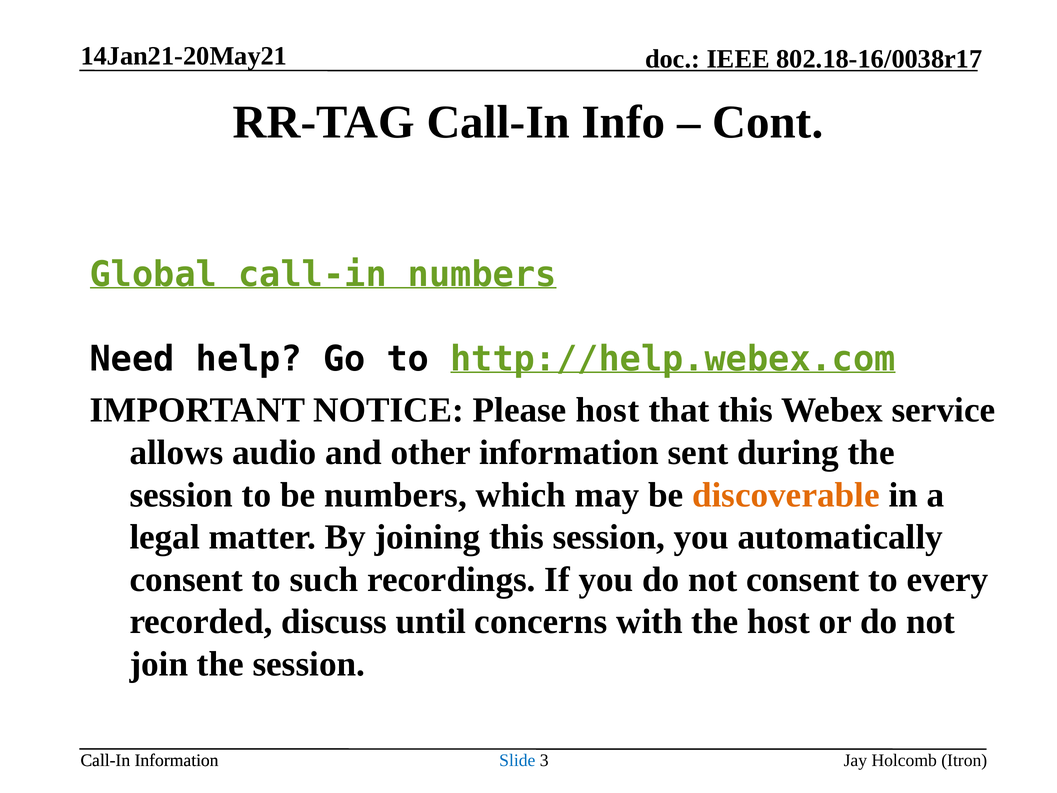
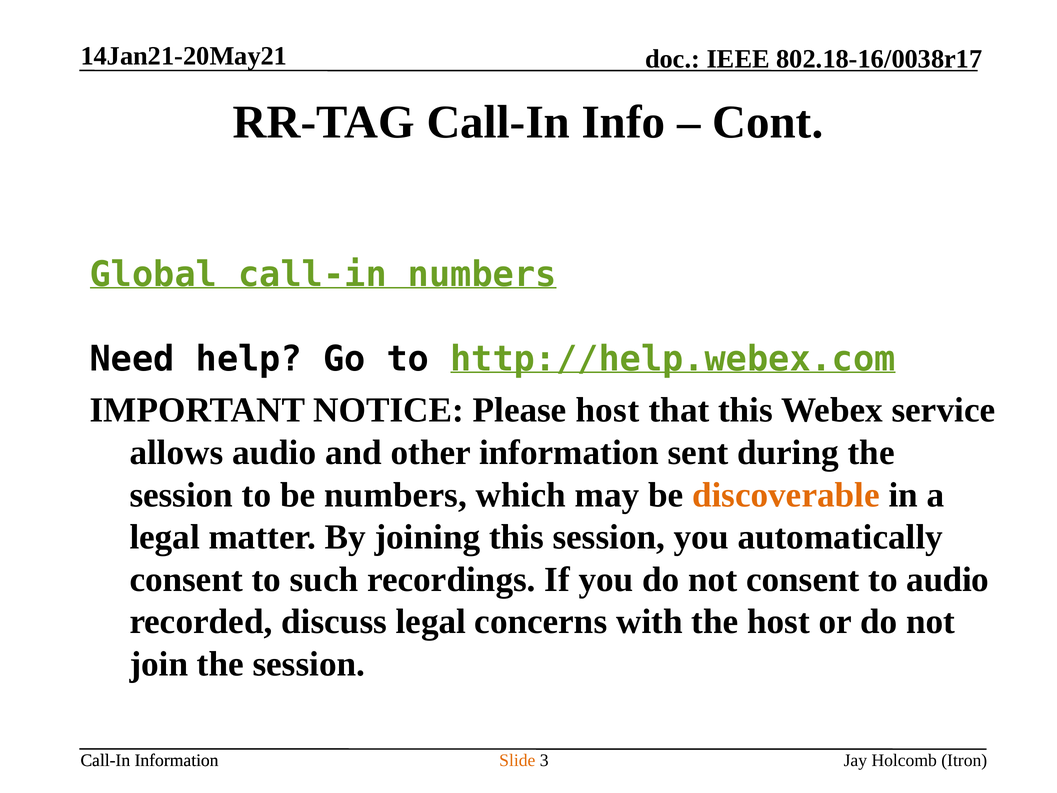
to every: every -> audio
discuss until: until -> legal
Slide colour: blue -> orange
